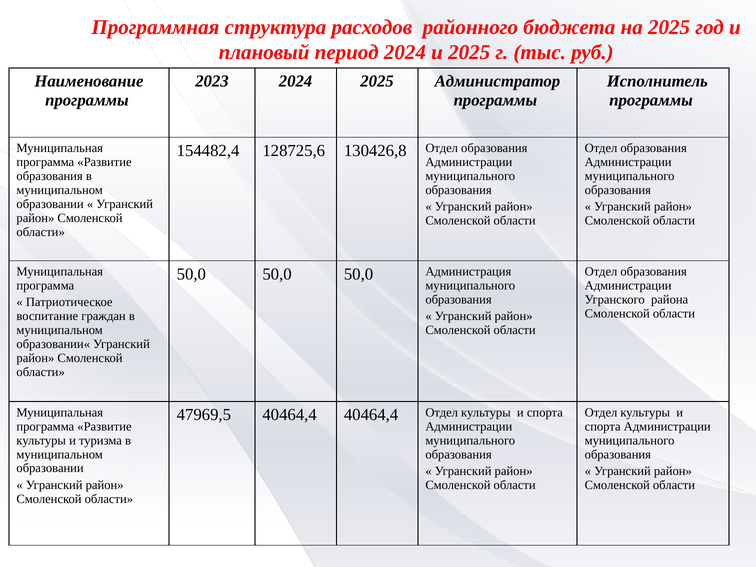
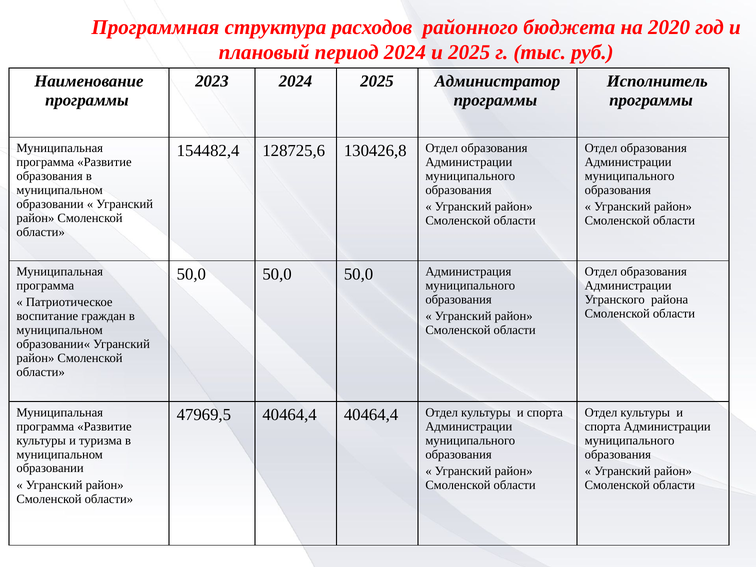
на 2025: 2025 -> 2020
